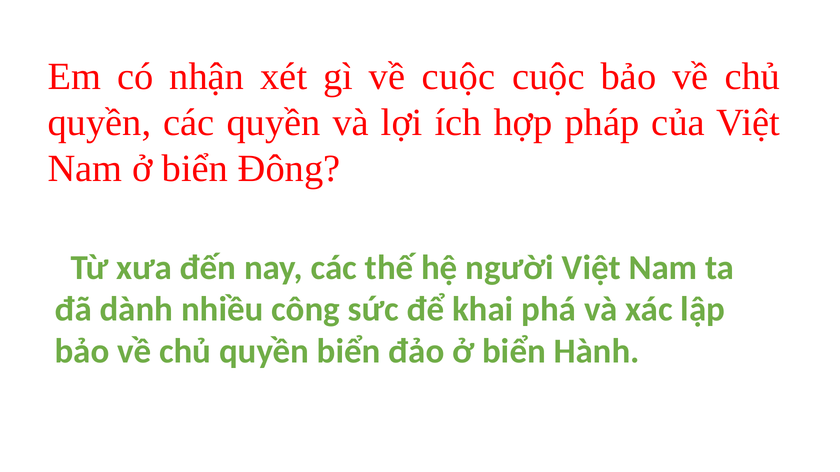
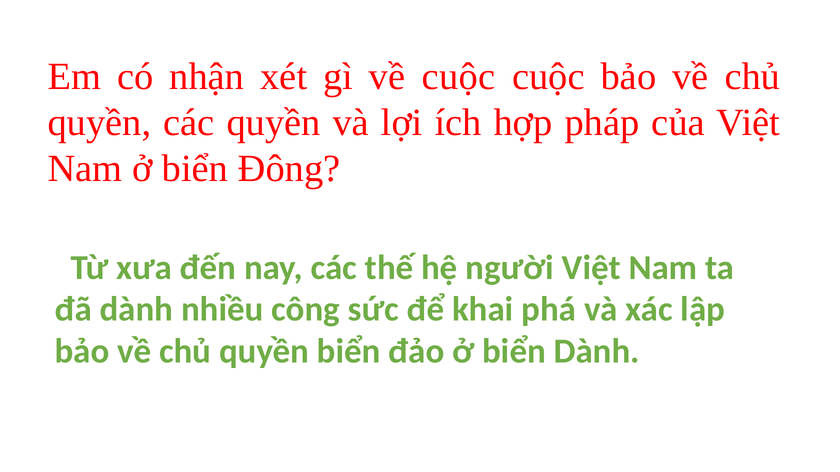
biển Hành: Hành -> Dành
